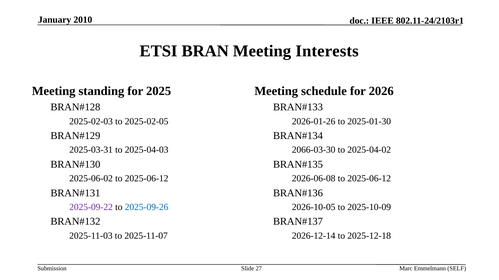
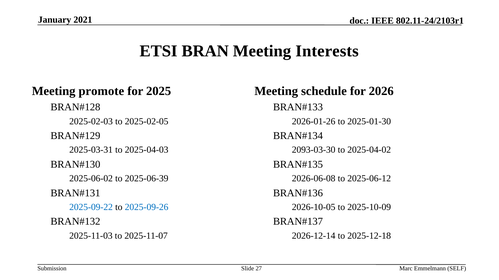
2010: 2010 -> 2021
standing: standing -> promote
2066-03-30: 2066-03-30 -> 2093-03-30
2025-06-02 to 2025-06-12: 2025-06-12 -> 2025-06-39
2025-09-22 colour: purple -> blue
